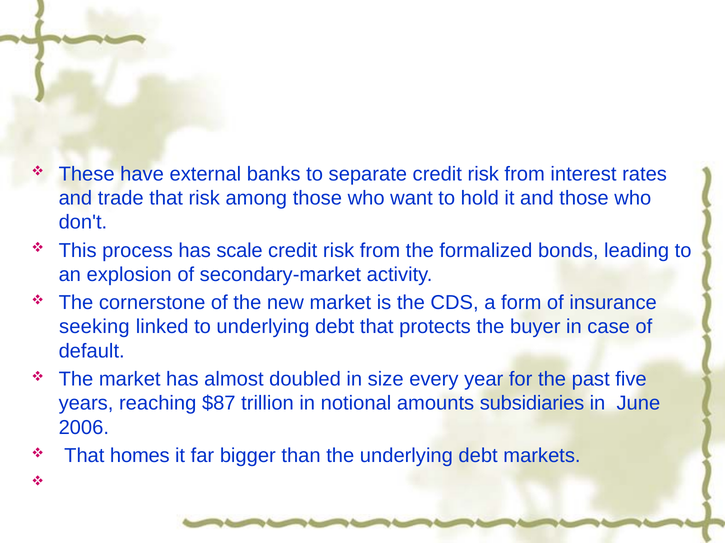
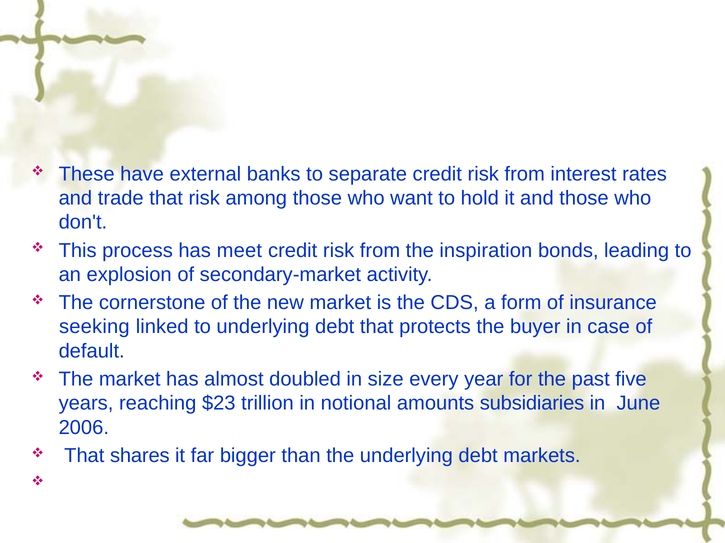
scale: scale -> meet
formalized: formalized -> inspiration
$87: $87 -> $23
homes: homes -> shares
